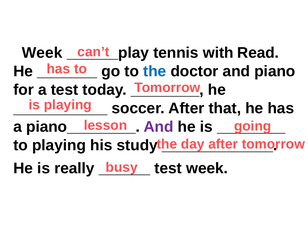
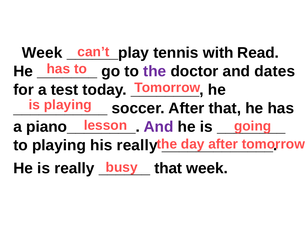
the at (155, 71) colour: blue -> purple
piano: piano -> dates
his study: study -> really
test at (168, 168): test -> that
